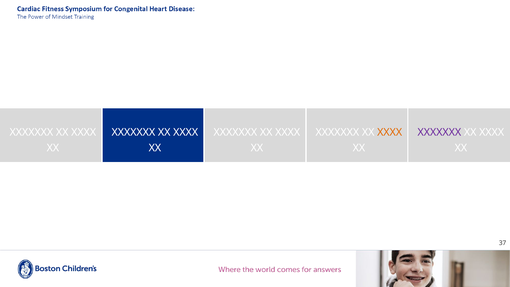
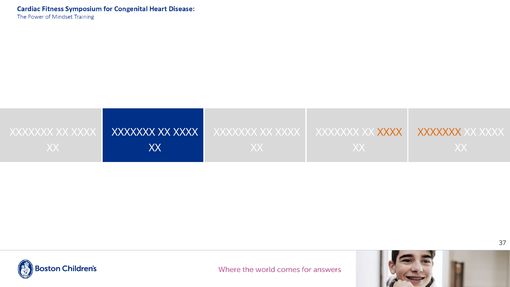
XXXXXXX at (439, 132) colour: purple -> orange
